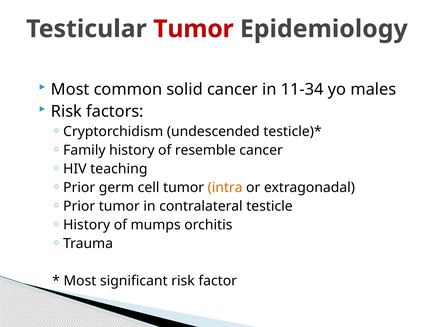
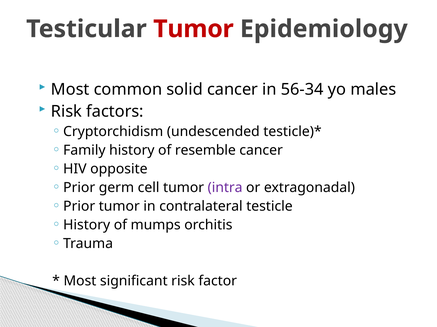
11-34: 11-34 -> 56-34
teaching: teaching -> opposite
intra colour: orange -> purple
